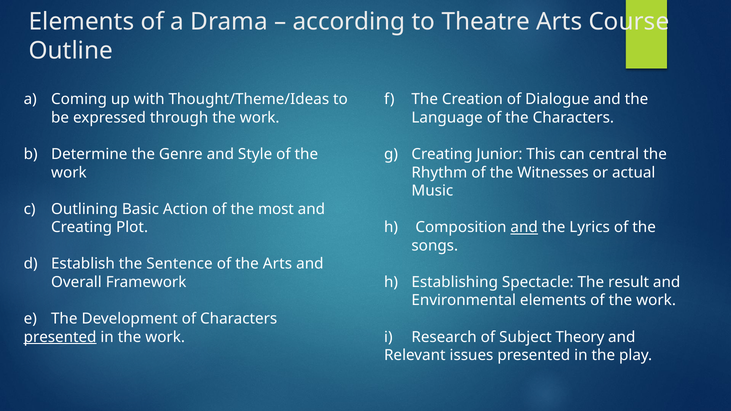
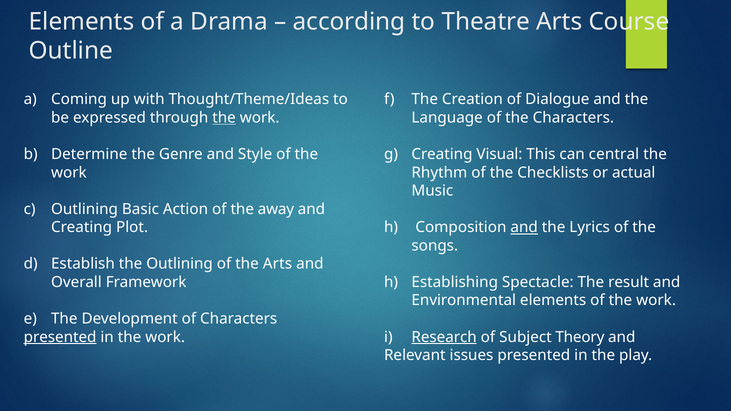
the at (224, 118) underline: none -> present
Junior: Junior -> Visual
Witnesses: Witnesses -> Checklists
most: most -> away
the Sentence: Sentence -> Outlining
Research underline: none -> present
